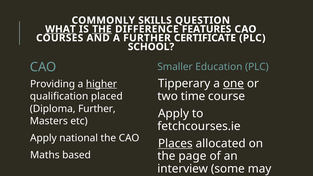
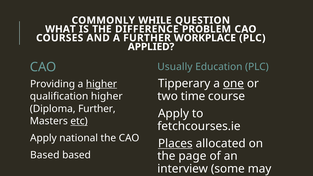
SKILLS: SKILLS -> WHILE
WHAT underline: present -> none
THE at (102, 29) underline: present -> none
FEATURES: FEATURES -> PROBLEM
CERTIFICATE: CERTIFICATE -> WORKPLACE
SCHOOL: SCHOOL -> APPLIED
Smaller: Smaller -> Usually
qualification placed: placed -> higher
etc underline: none -> present
Maths at (45, 155): Maths -> Based
